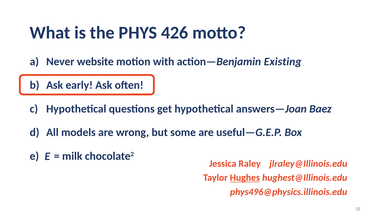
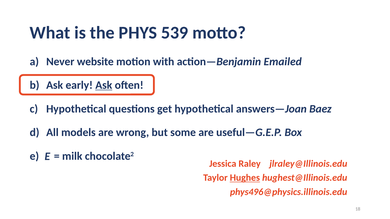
426: 426 -> 539
Existing: Existing -> Emailed
Ask at (104, 85) underline: none -> present
